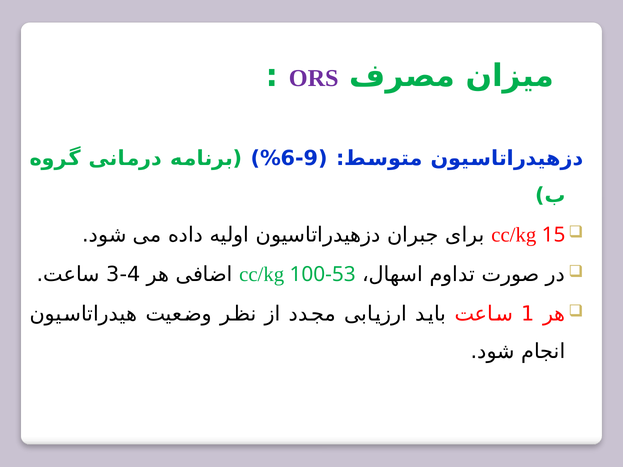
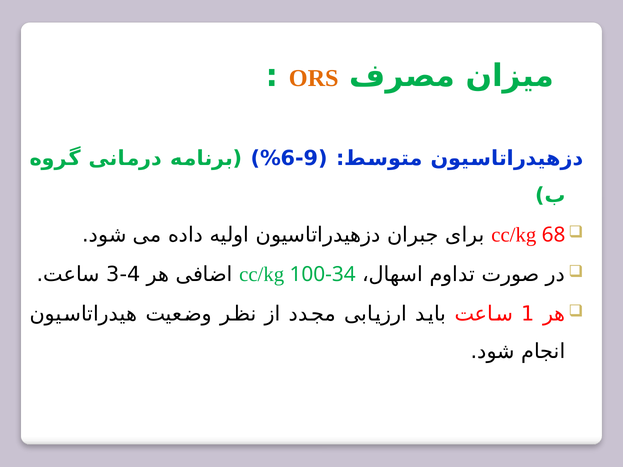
ORS colour: purple -> orange
15: 15 -> 68
100-53: 100-53 -> 100-34
